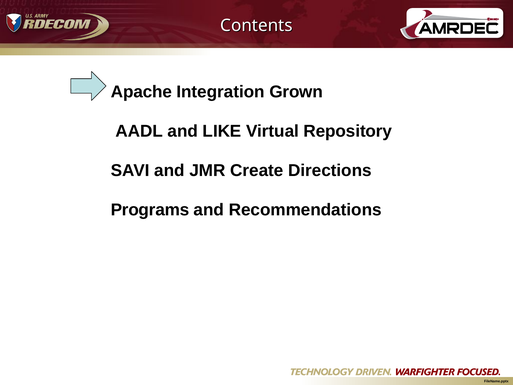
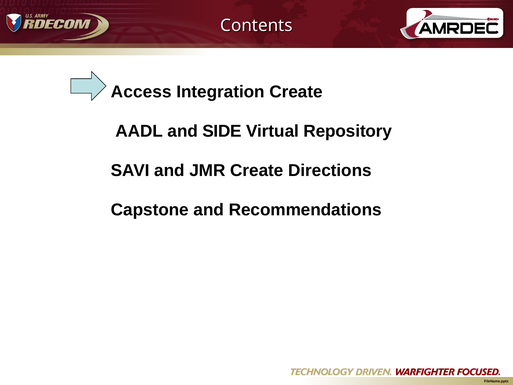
Apache: Apache -> Access
Integration Grown: Grown -> Create
LIKE: LIKE -> SIDE
Programs: Programs -> Capstone
